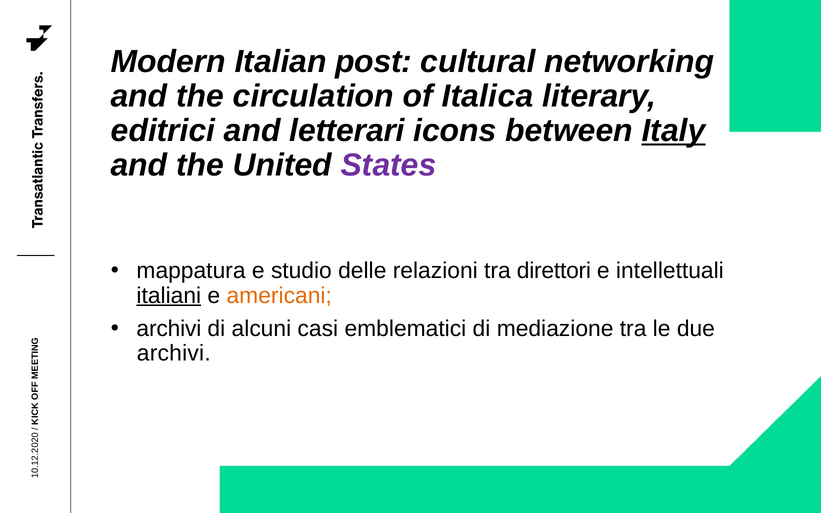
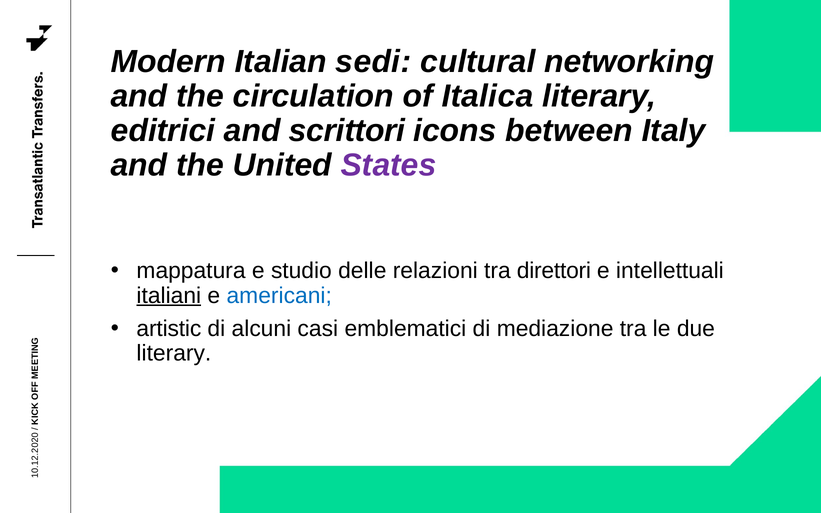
post: post -> sedi
letterari: letterari -> scrittori
Italy underline: present -> none
americani colour: orange -> blue
archivi at (169, 329): archivi -> artistic
archivi at (174, 354): archivi -> literary
